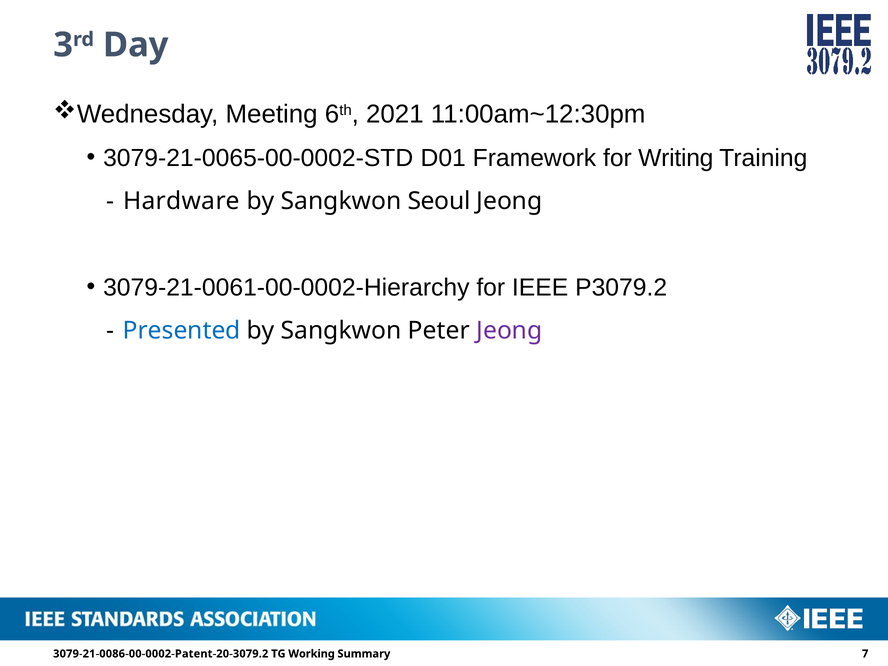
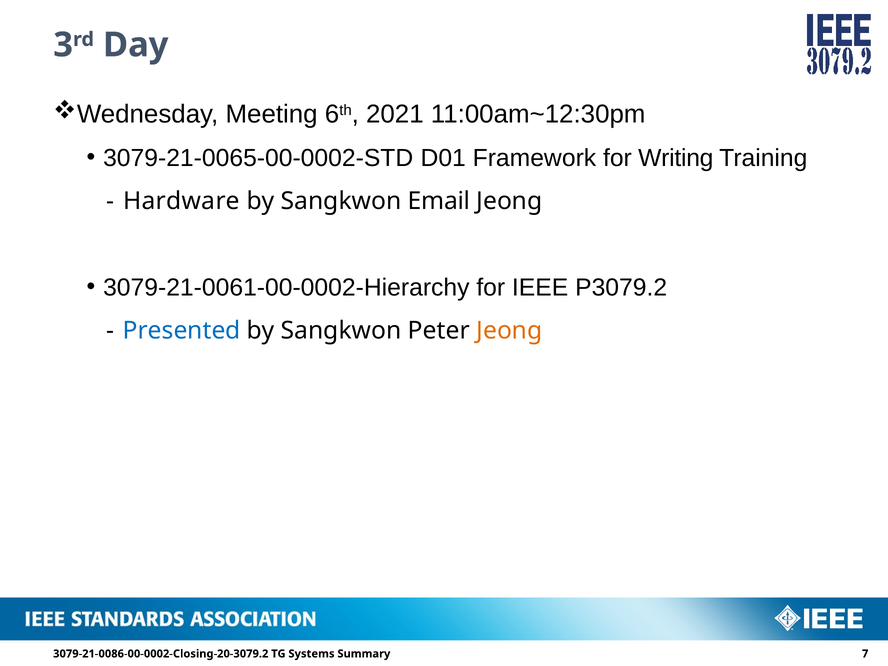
Seoul: Seoul -> Email
Jeong at (509, 331) colour: purple -> orange
3079-21-0086-00-0002-Patent-20-3079.2: 3079-21-0086-00-0002-Patent-20-3079.2 -> 3079-21-0086-00-0002-Closing-20-3079.2
Working: Working -> Systems
